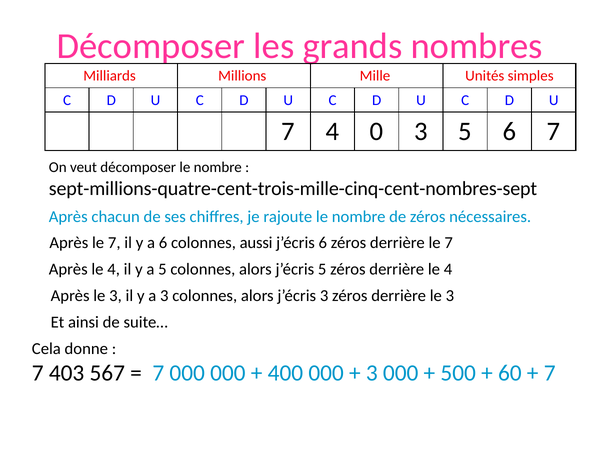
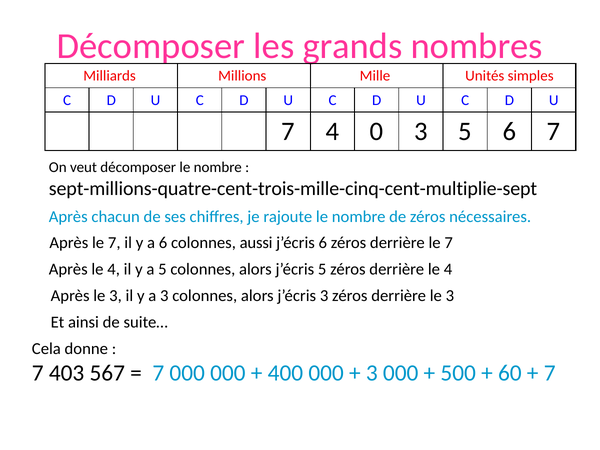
sept-millions-quatre-cent-trois-mille-cinq-cent-nombres-sept: sept-millions-quatre-cent-trois-mille-cinq-cent-nombres-sept -> sept-millions-quatre-cent-trois-mille-cinq-cent-multiplie-sept
